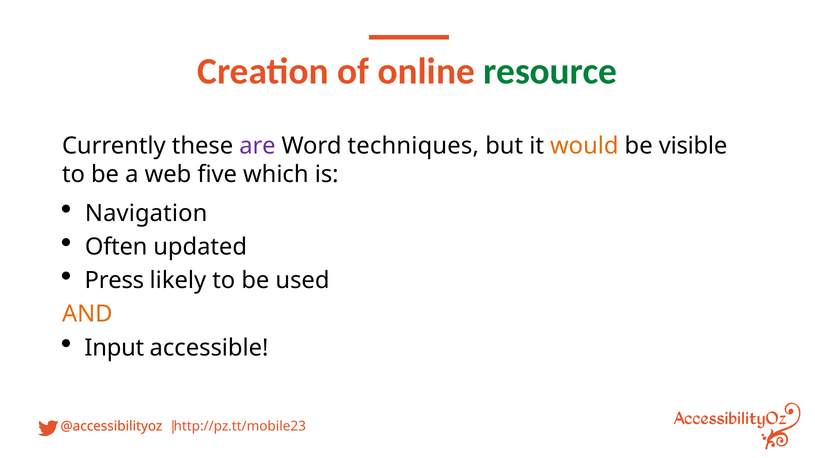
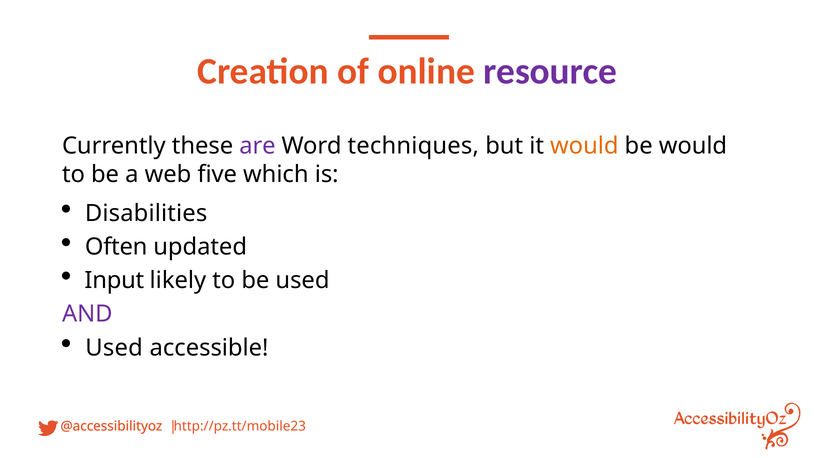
resource colour: green -> purple
be visible: visible -> would
Navigation: Navigation -> Disabilities
Press: Press -> Input
AND colour: orange -> purple
Input at (114, 348): Input -> Used
